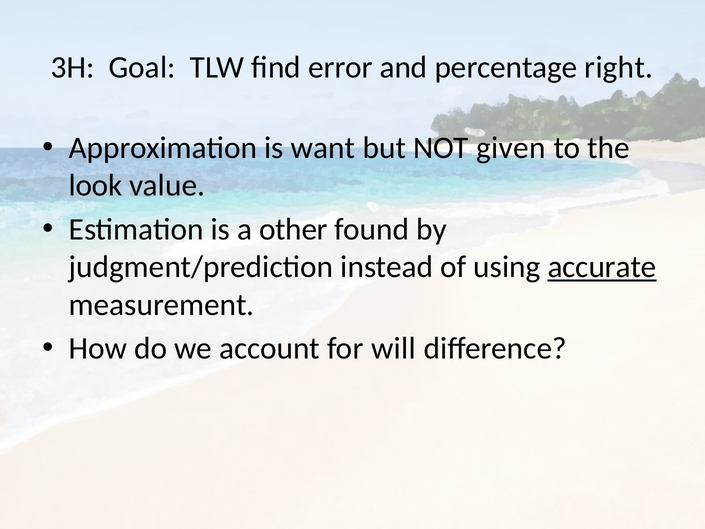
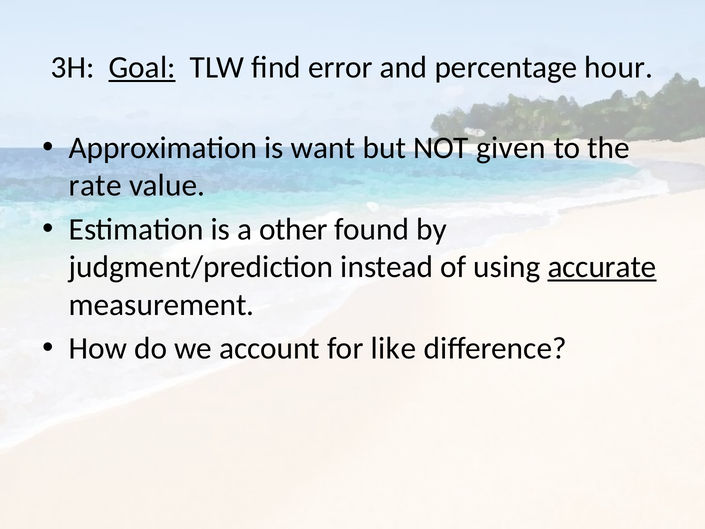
Goal underline: none -> present
right: right -> hour
look: look -> rate
will: will -> like
